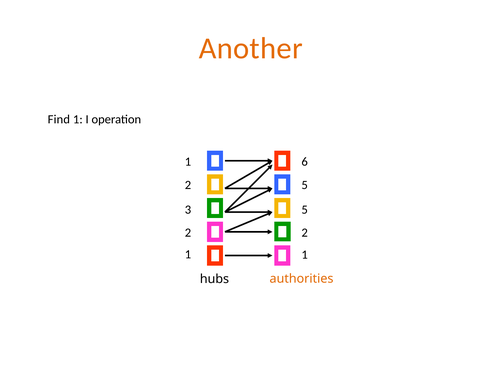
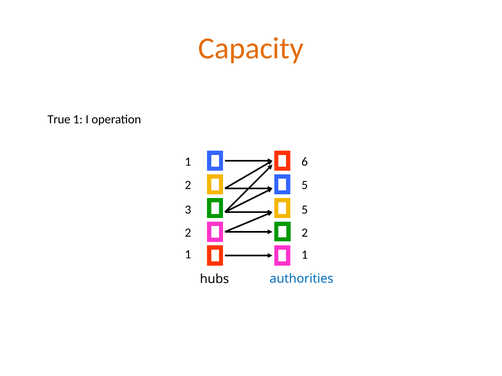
Another: Another -> Capacity
Find: Find -> True
authorities colour: orange -> blue
